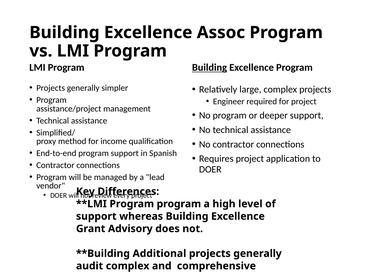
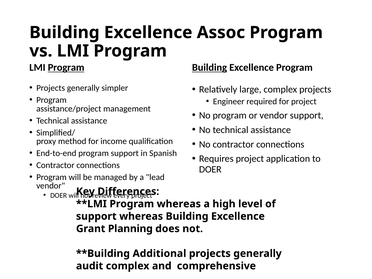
Program at (66, 68) underline: none -> present
or deeper: deeper -> vendor
Program program: program -> whereas
Advisory: Advisory -> Planning
